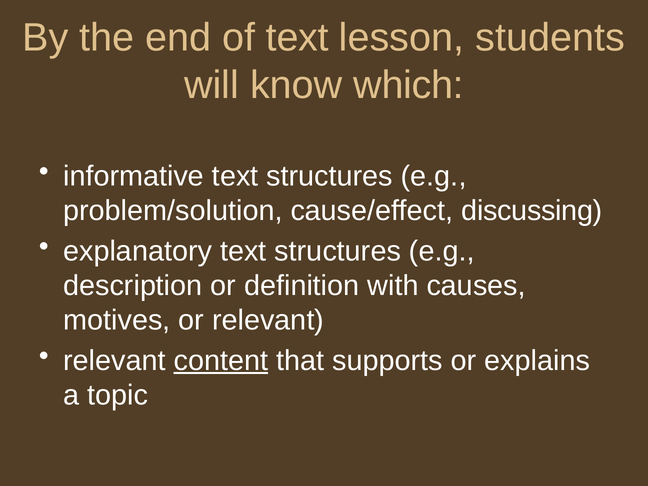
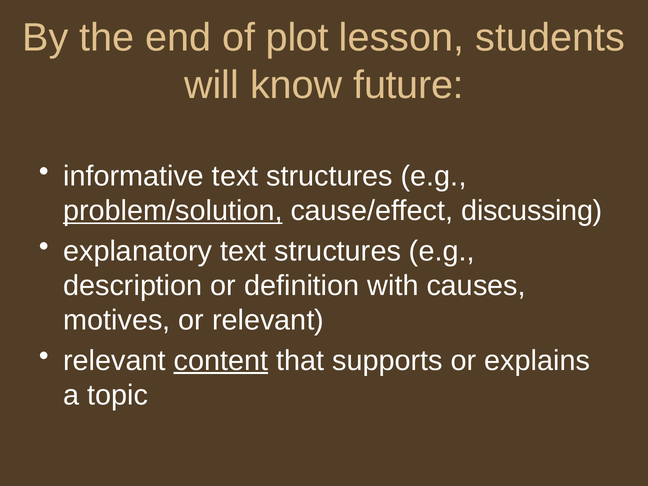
of text: text -> plot
which: which -> future
problem/solution underline: none -> present
